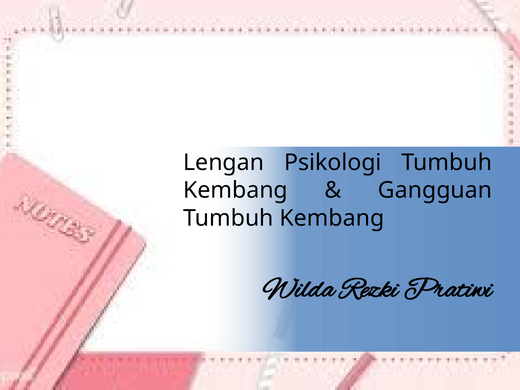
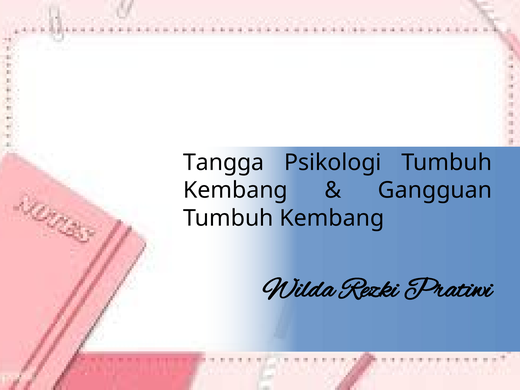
Lengan: Lengan -> Tangga
